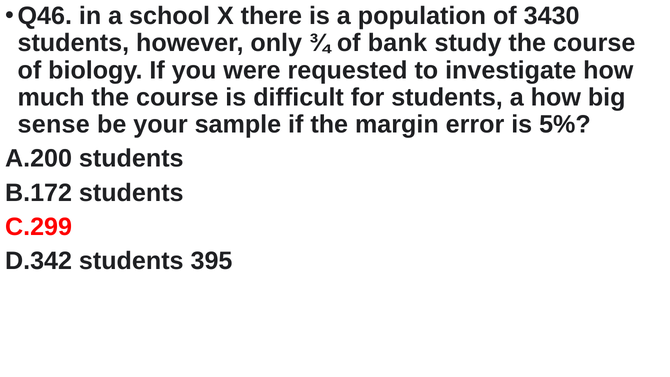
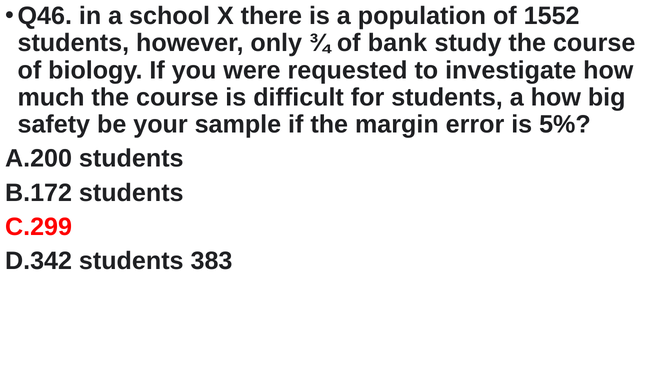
3430: 3430 -> 1552
sense: sense -> safety
395: 395 -> 383
